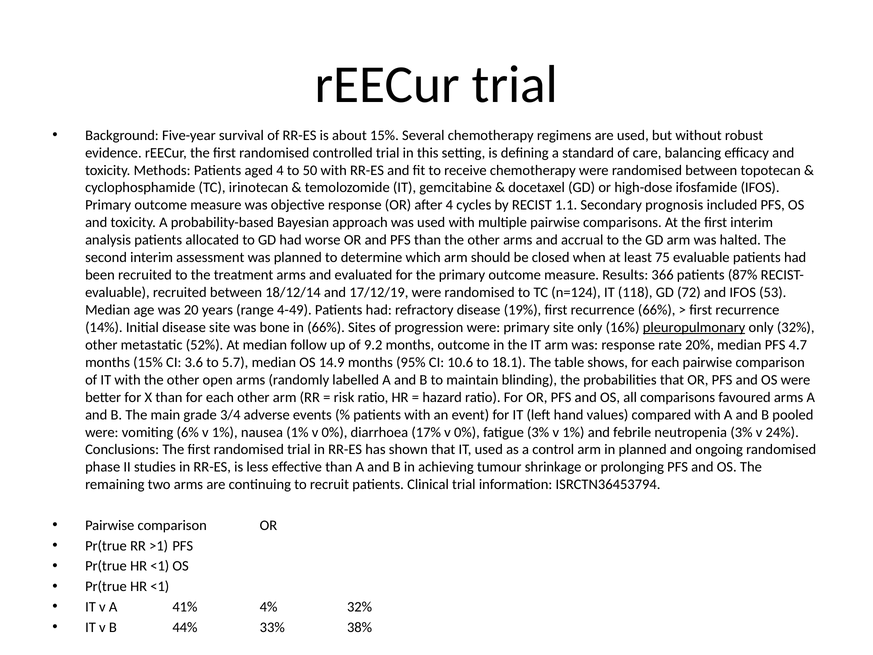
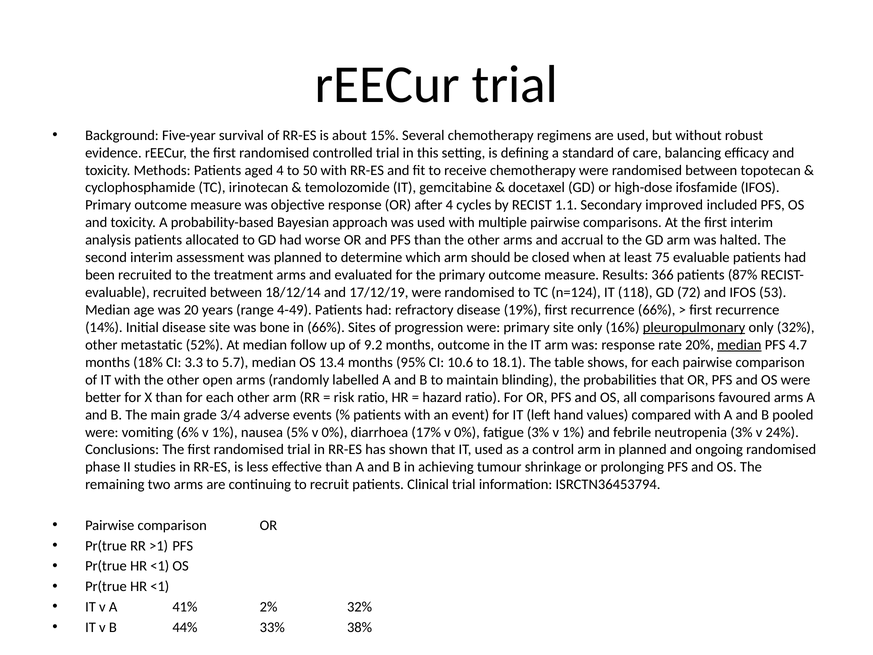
prognosis: prognosis -> improved
median at (739, 345) underline: none -> present
months 15%: 15% -> 18%
3.6: 3.6 -> 3.3
14.9: 14.9 -> 13.4
nausea 1%: 1% -> 5%
4%: 4% -> 2%
